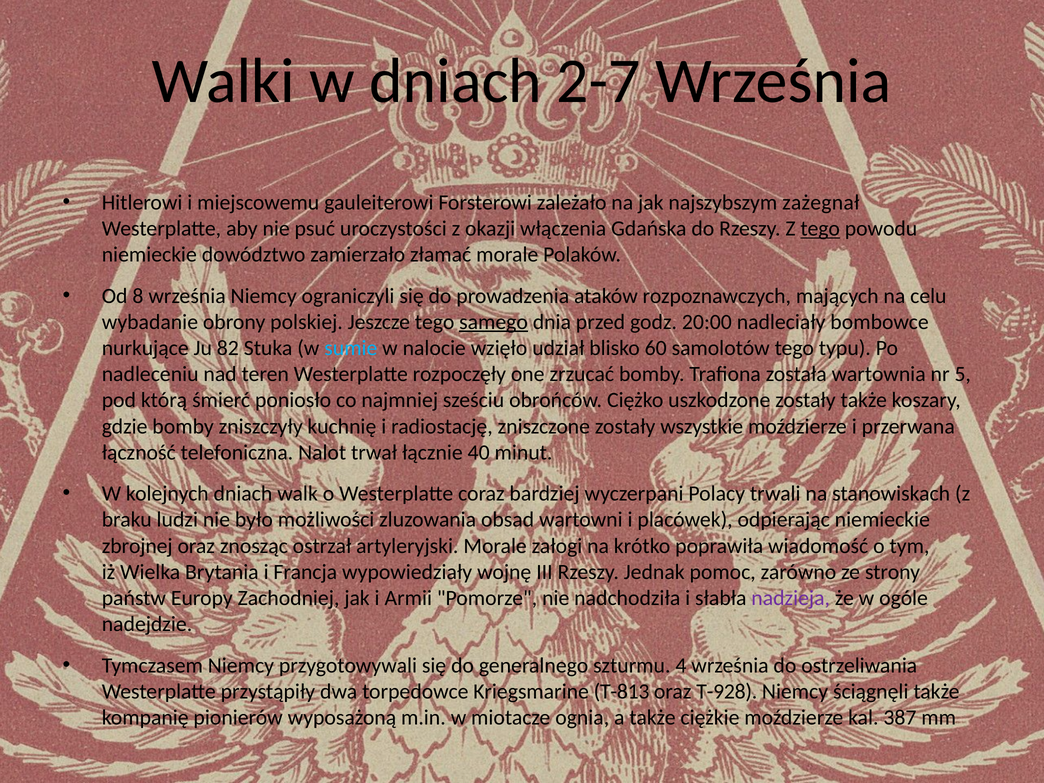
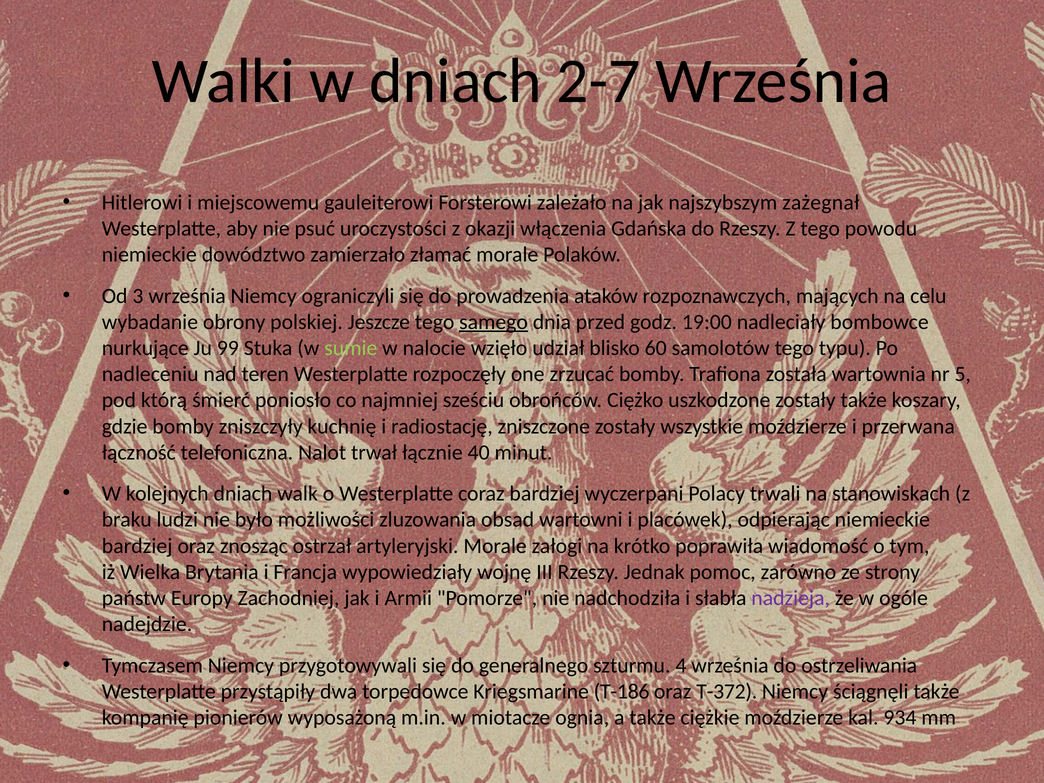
tego at (820, 229) underline: present -> none
8: 8 -> 3
20:00: 20:00 -> 19:00
82: 82 -> 99
sumie colour: light blue -> light green
zbrojnej at (137, 546): zbrojnej -> bardziej
T-813: T-813 -> T-186
T-928: T-928 -> T-372
387: 387 -> 934
